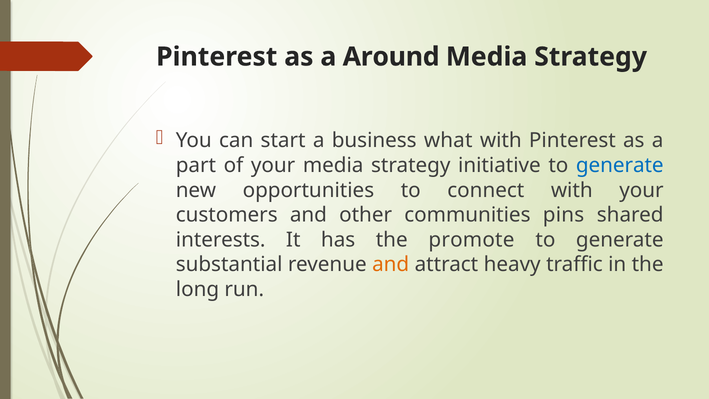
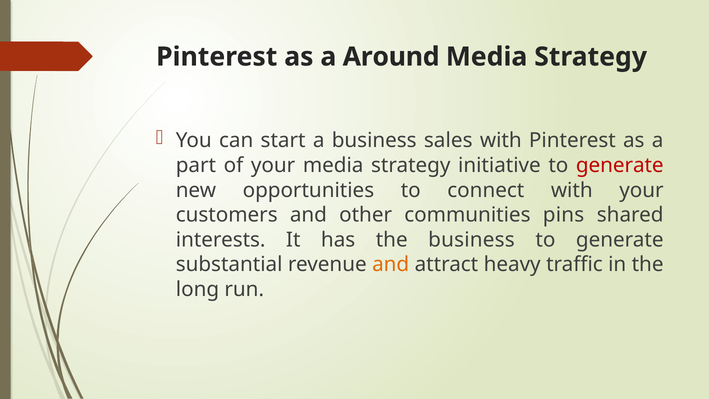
what: what -> sales
generate at (620, 165) colour: blue -> red
the promote: promote -> business
